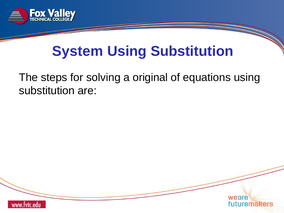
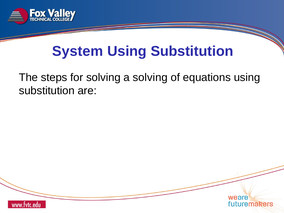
a original: original -> solving
